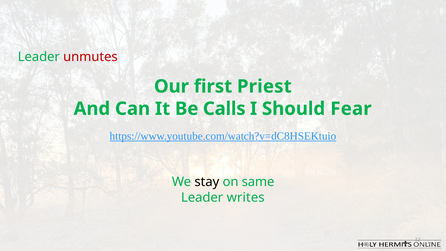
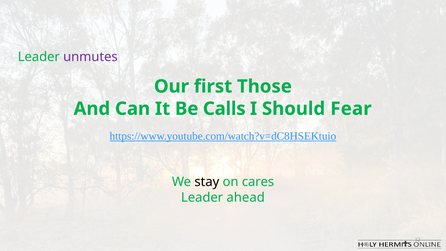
unmutes colour: red -> purple
Priest: Priest -> Those
same: same -> cares
writes: writes -> ahead
